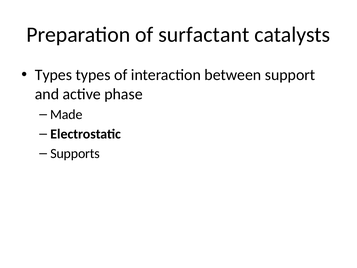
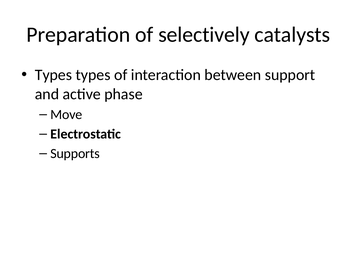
surfactant: surfactant -> selectively
Made: Made -> Move
